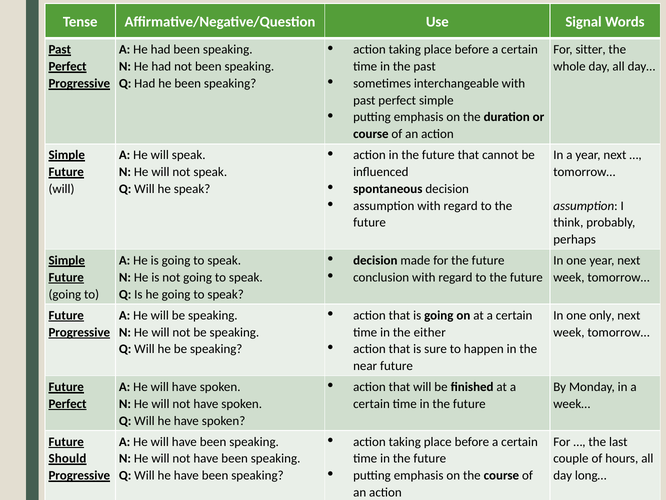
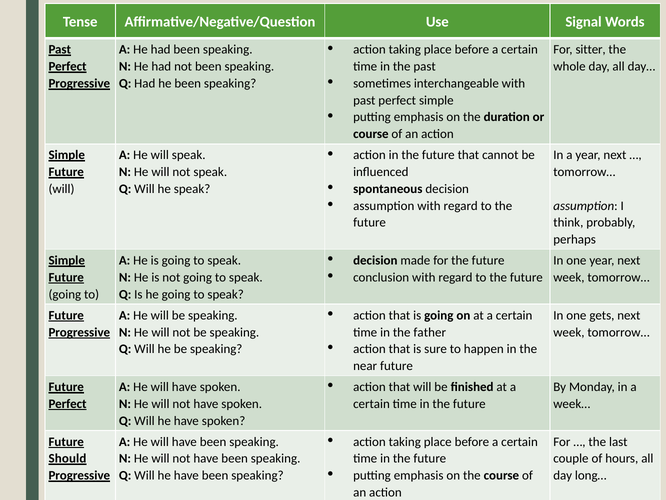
only: only -> gets
either: either -> father
